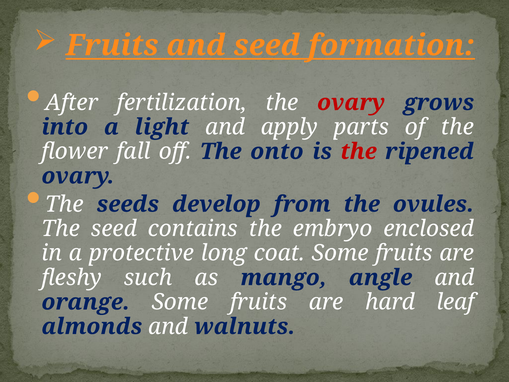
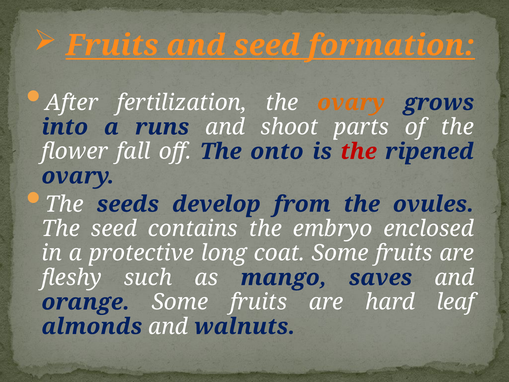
ovary at (351, 102) colour: red -> orange
light: light -> runs
apply: apply -> shoot
angle: angle -> saves
